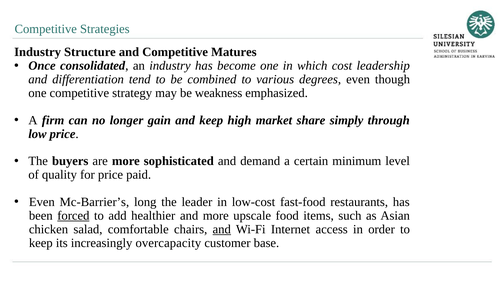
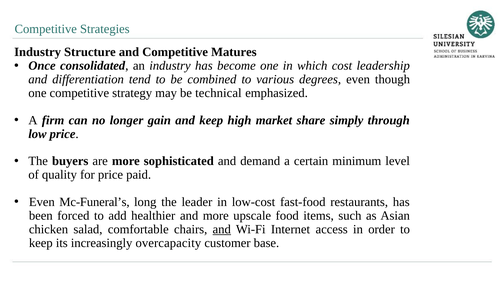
weakness: weakness -> technical
Mc-Barrier’s: Mc-Barrier’s -> Mc-Funeral’s
forced underline: present -> none
